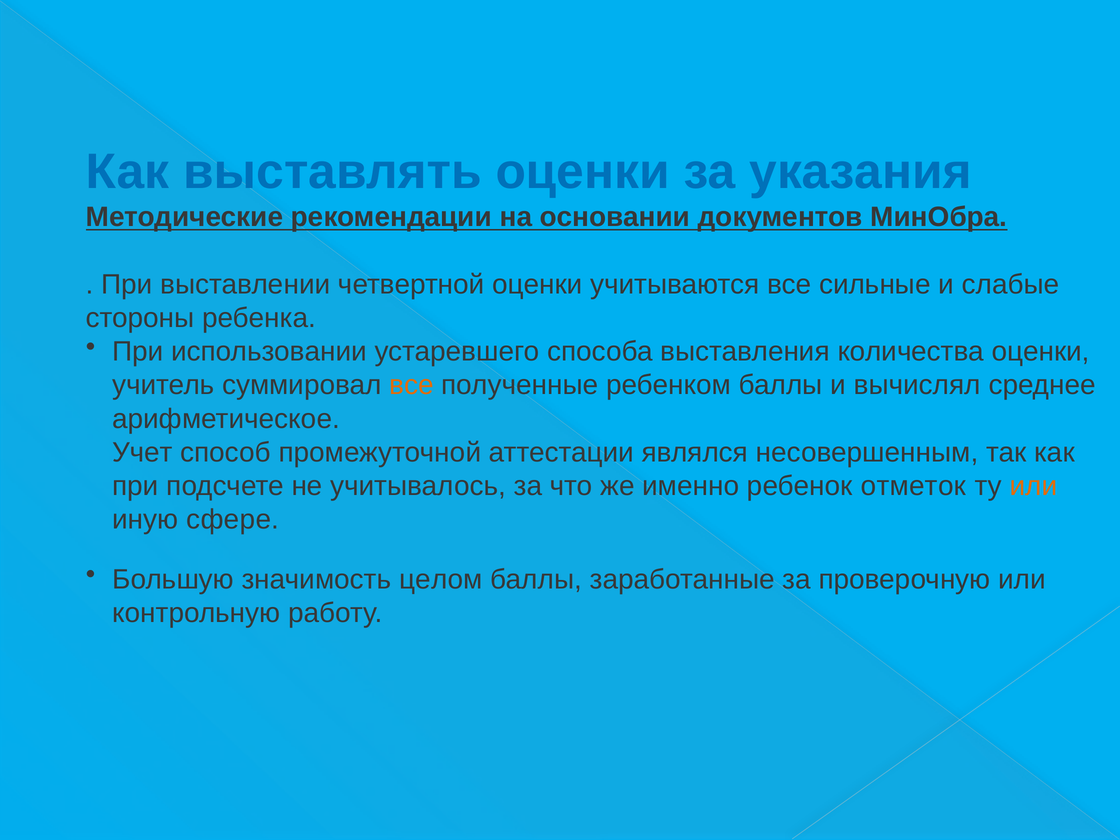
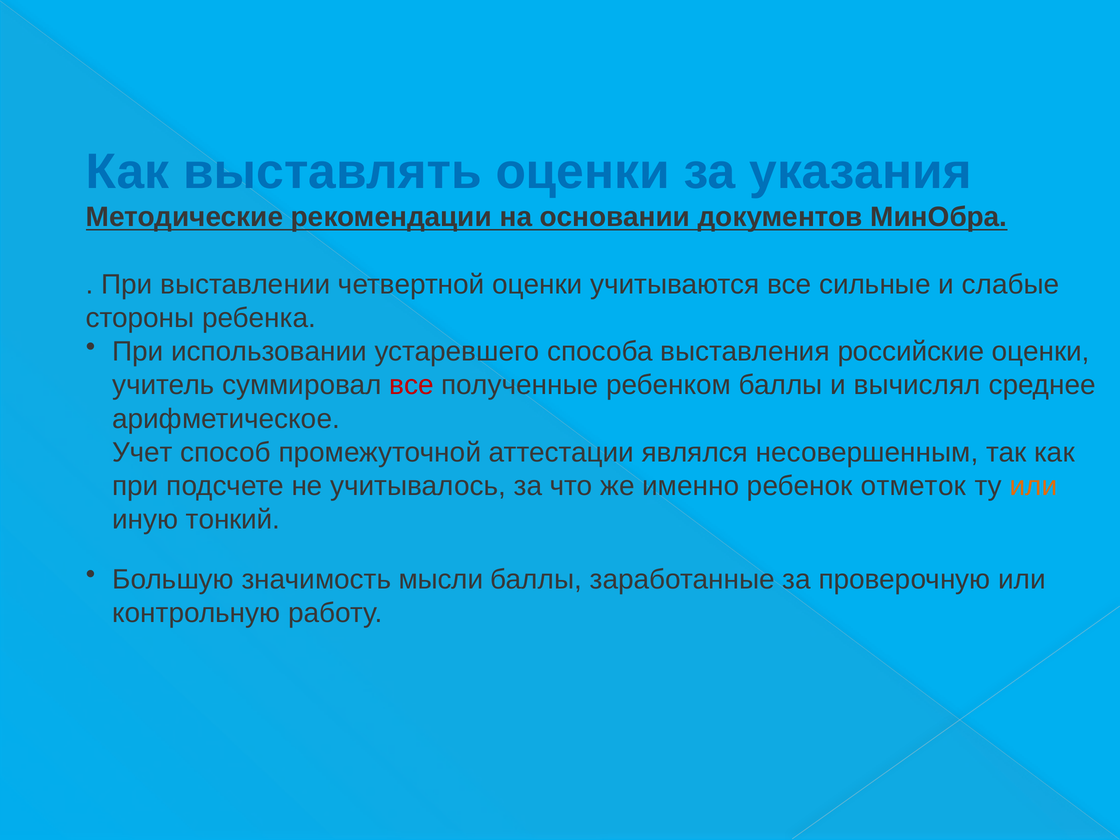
количества: количества -> российские
все at (412, 385) colour: orange -> red
сфере: сфере -> тонкий
целом: целом -> мысли
